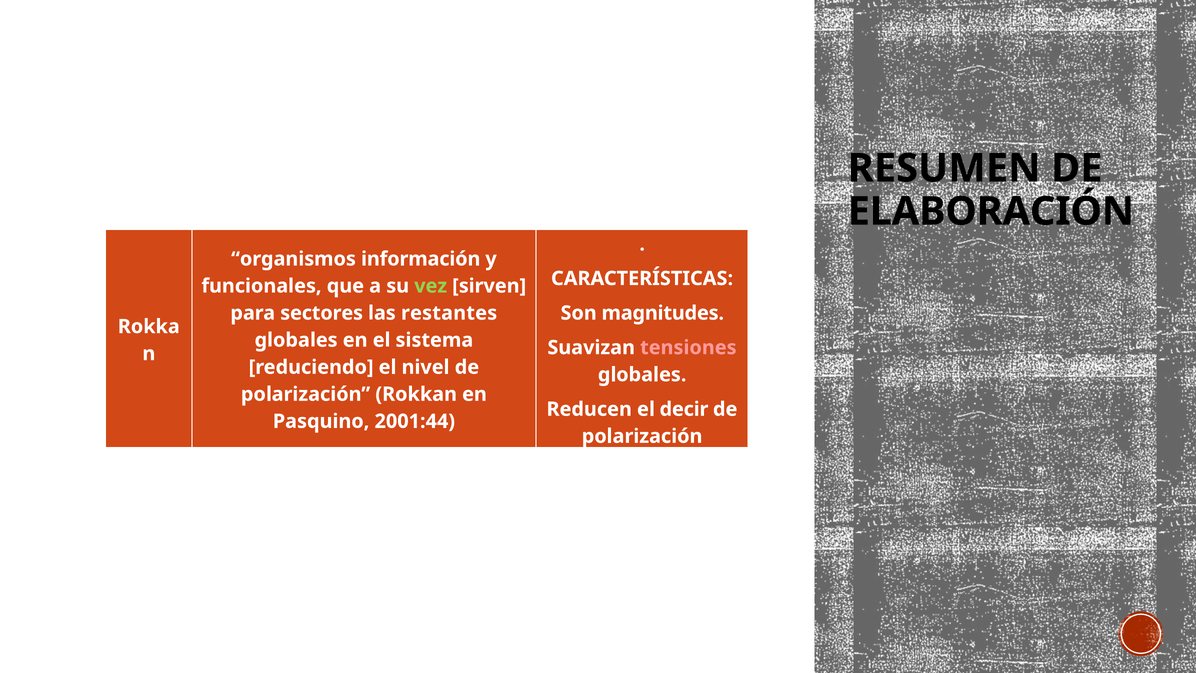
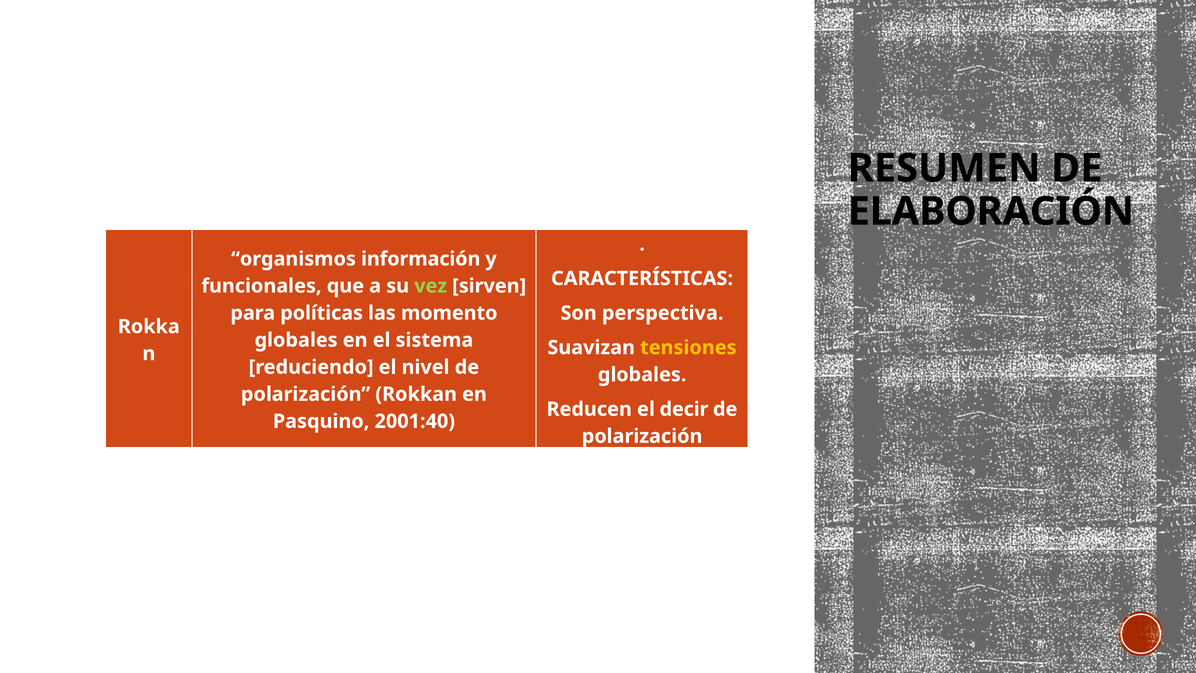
sectores: sectores -> políticas
restantes: restantes -> momento
magnitudes: magnitudes -> perspectiva
tensiones colour: pink -> yellow
2001:44: 2001:44 -> 2001:40
